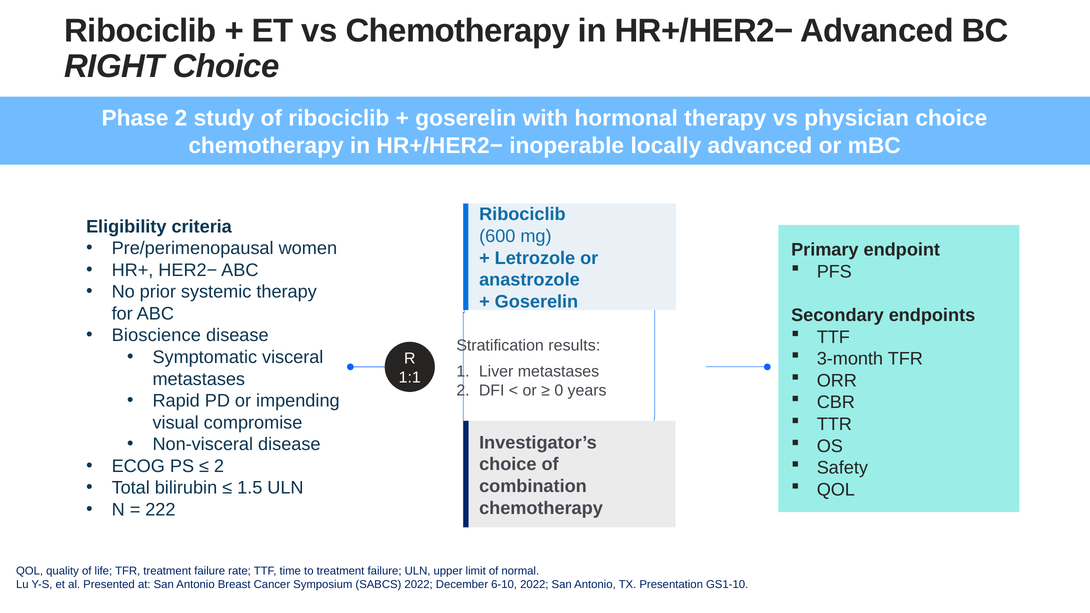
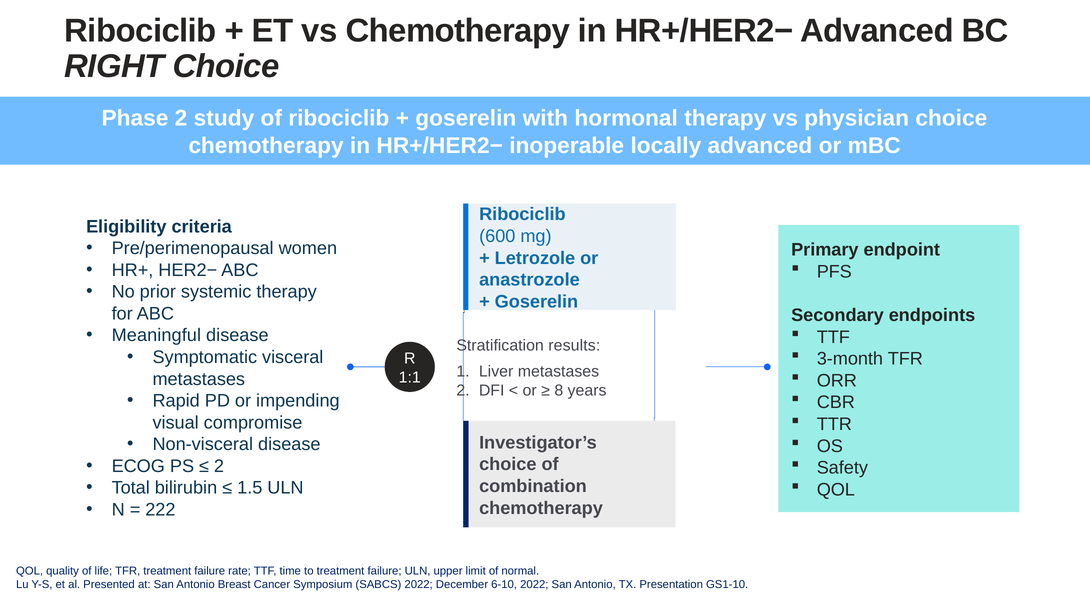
Bioscience: Bioscience -> Meaningful
0: 0 -> 8
